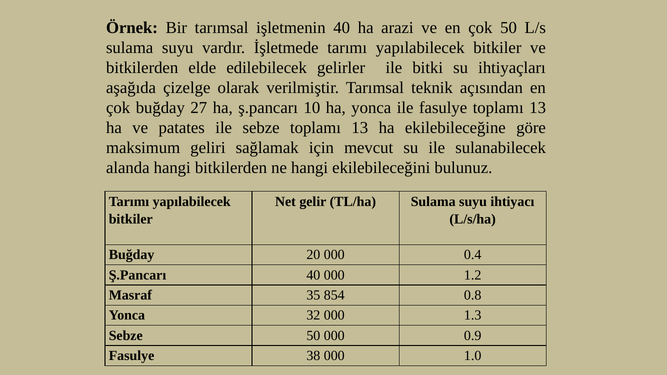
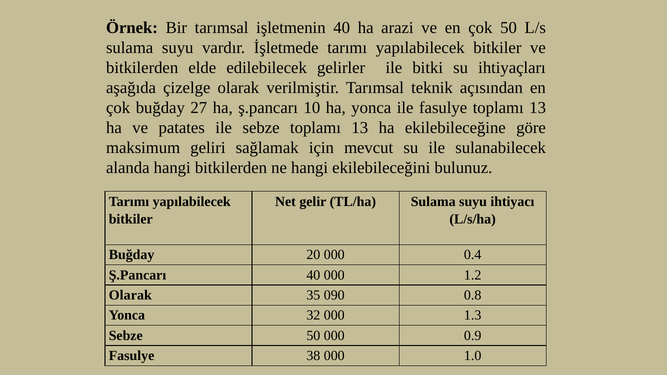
Masraf at (130, 295): Masraf -> Olarak
854: 854 -> 090
